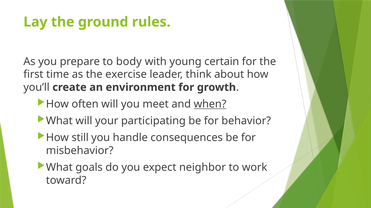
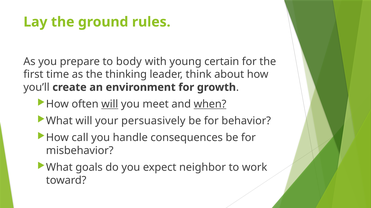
exercise: exercise -> thinking
will at (110, 104) underline: none -> present
participating: participating -> persuasively
still: still -> call
